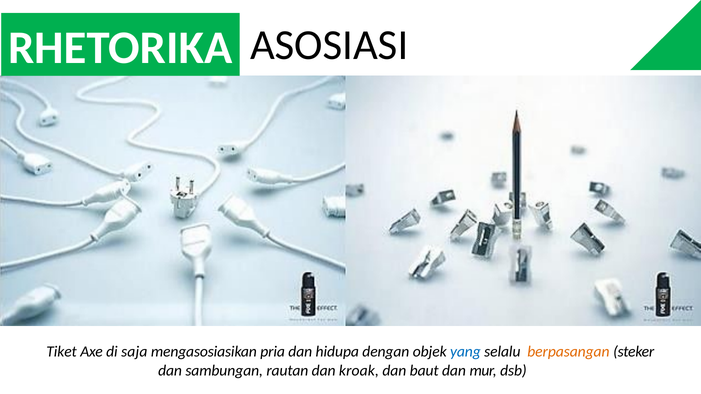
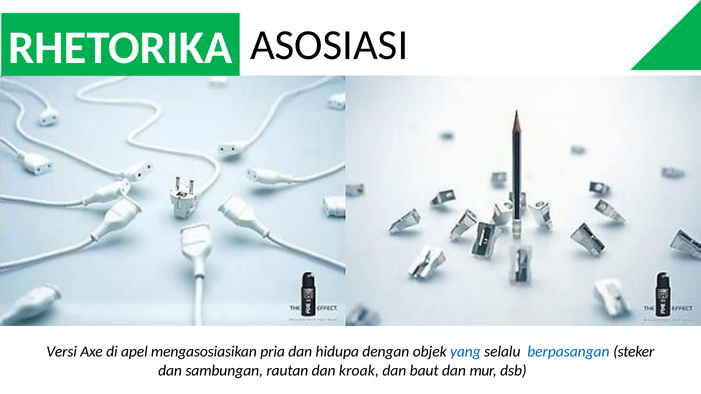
Tiket: Tiket -> Versi
saja: saja -> apel
berpasangan colour: orange -> blue
